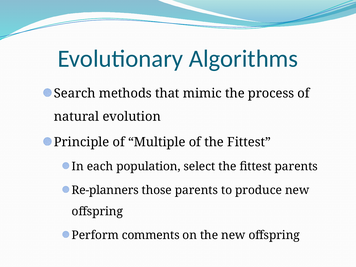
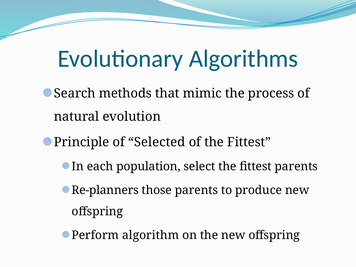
Multiple: Multiple -> Selected
comments: comments -> algorithm
